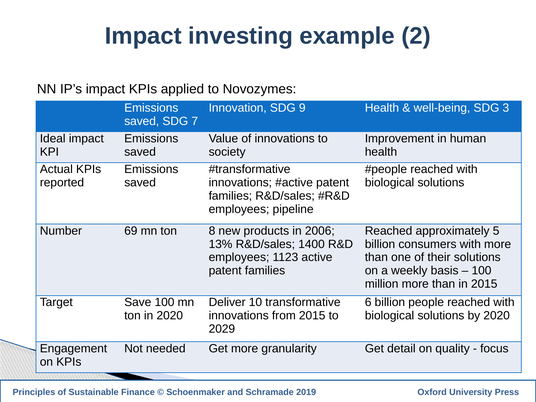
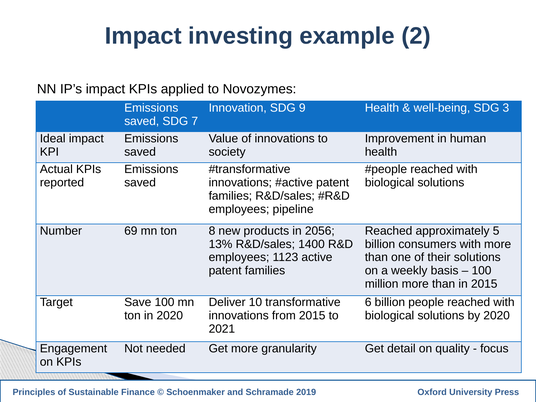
2006: 2006 -> 2056
2029: 2029 -> 2021
